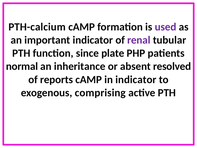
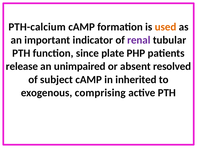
used colour: purple -> orange
normal: normal -> release
inheritance: inheritance -> unimpaired
reports: reports -> subject
in indicator: indicator -> inherited
